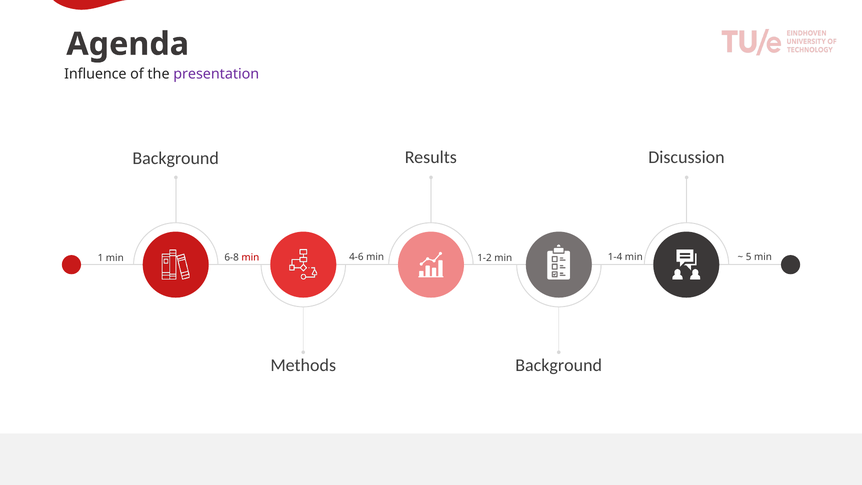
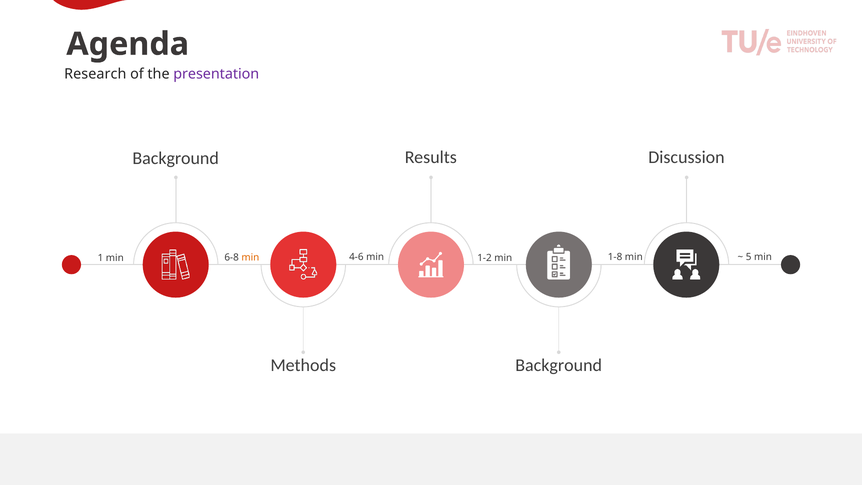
Influence: Influence -> Research
min at (250, 258) colour: red -> orange
1-4: 1-4 -> 1-8
